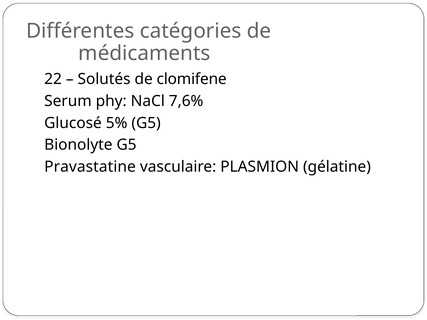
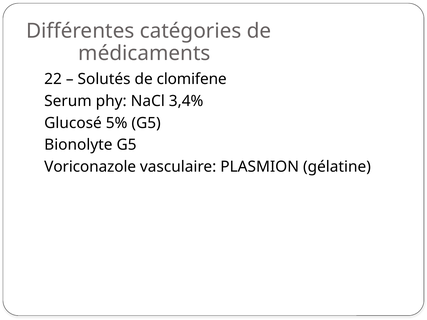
7,6%: 7,6% -> 3,4%
Pravastatine: Pravastatine -> Voriconazole
